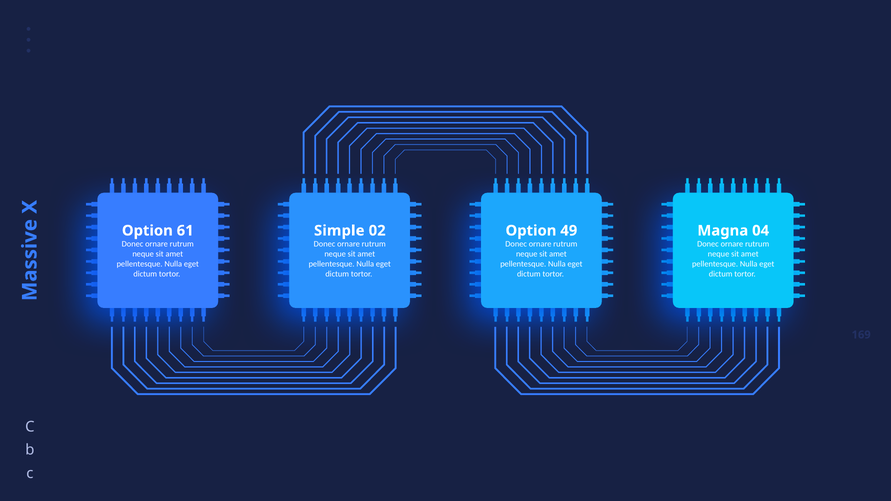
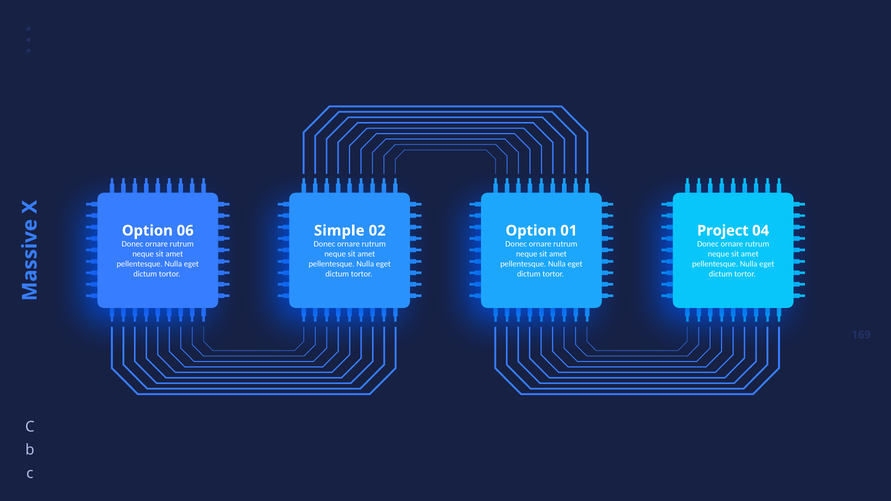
61: 61 -> 06
49: 49 -> 01
Magna: Magna -> Project
